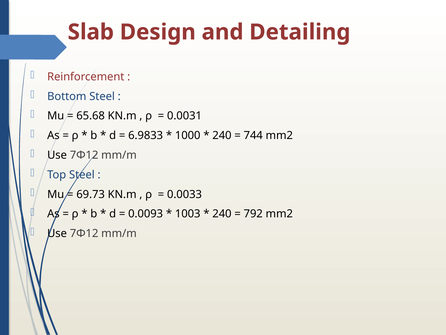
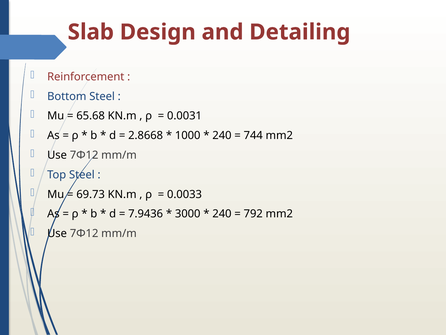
6.9833: 6.9833 -> 2.8668
0.0093: 0.0093 -> 7.9436
1003: 1003 -> 3000
